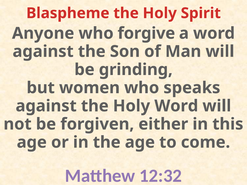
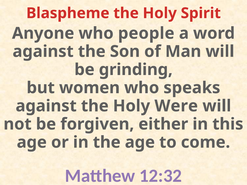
forgive: forgive -> people
Holy Word: Word -> Were
